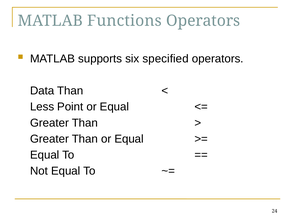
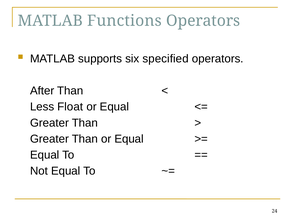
Data: Data -> After
Point: Point -> Float
